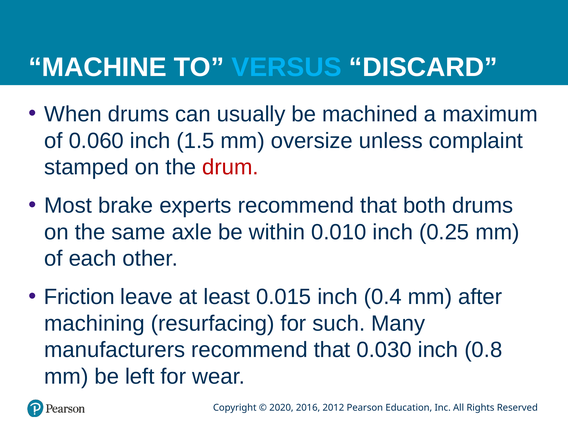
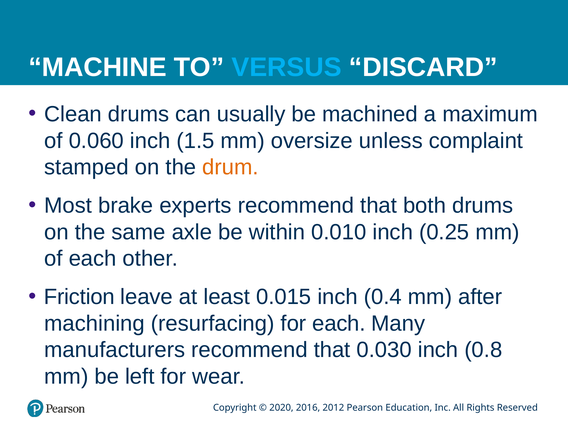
When: When -> Clean
drum colour: red -> orange
for such: such -> each
